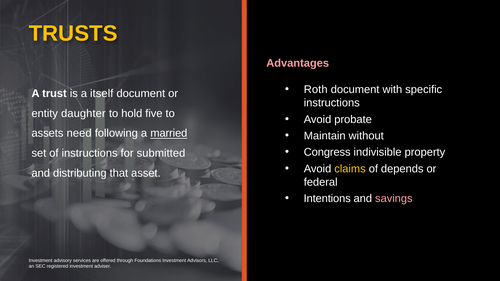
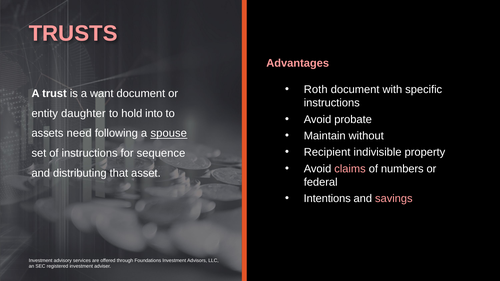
TRUSTS colour: yellow -> pink
itself: itself -> want
five: five -> into
married: married -> spouse
Congress: Congress -> Recipient
submitted: submitted -> sequence
claims colour: yellow -> pink
depends: depends -> numbers
